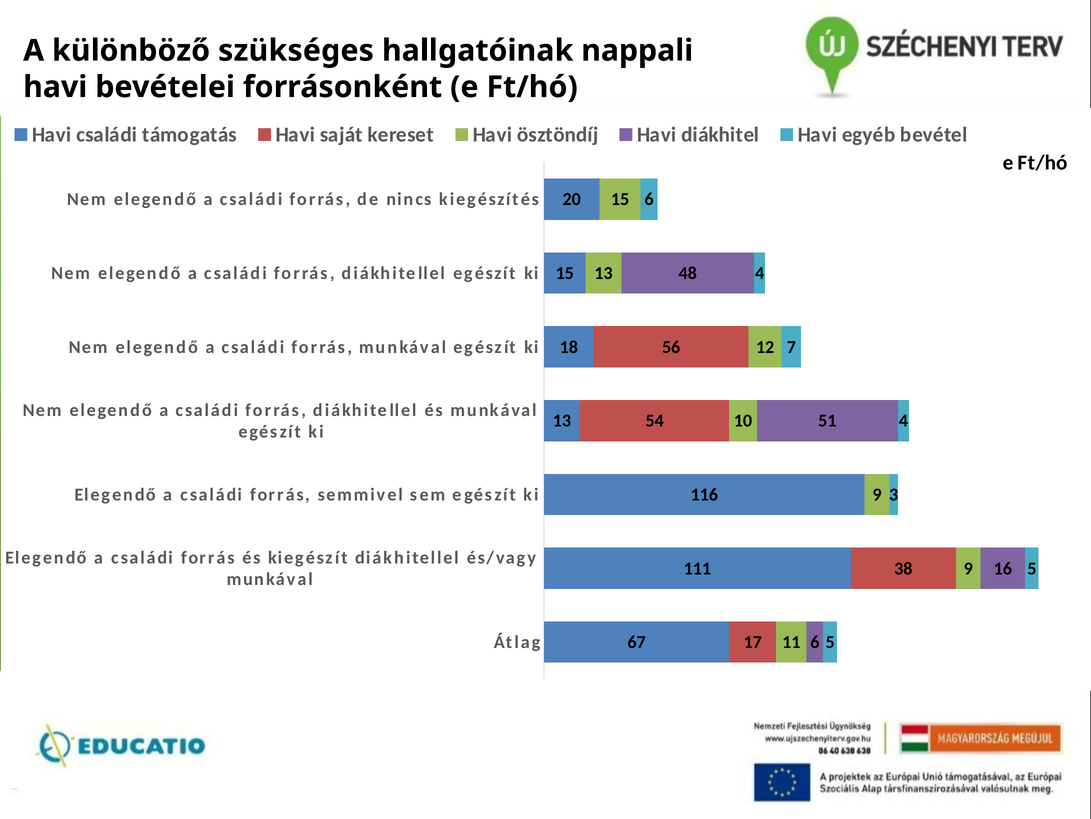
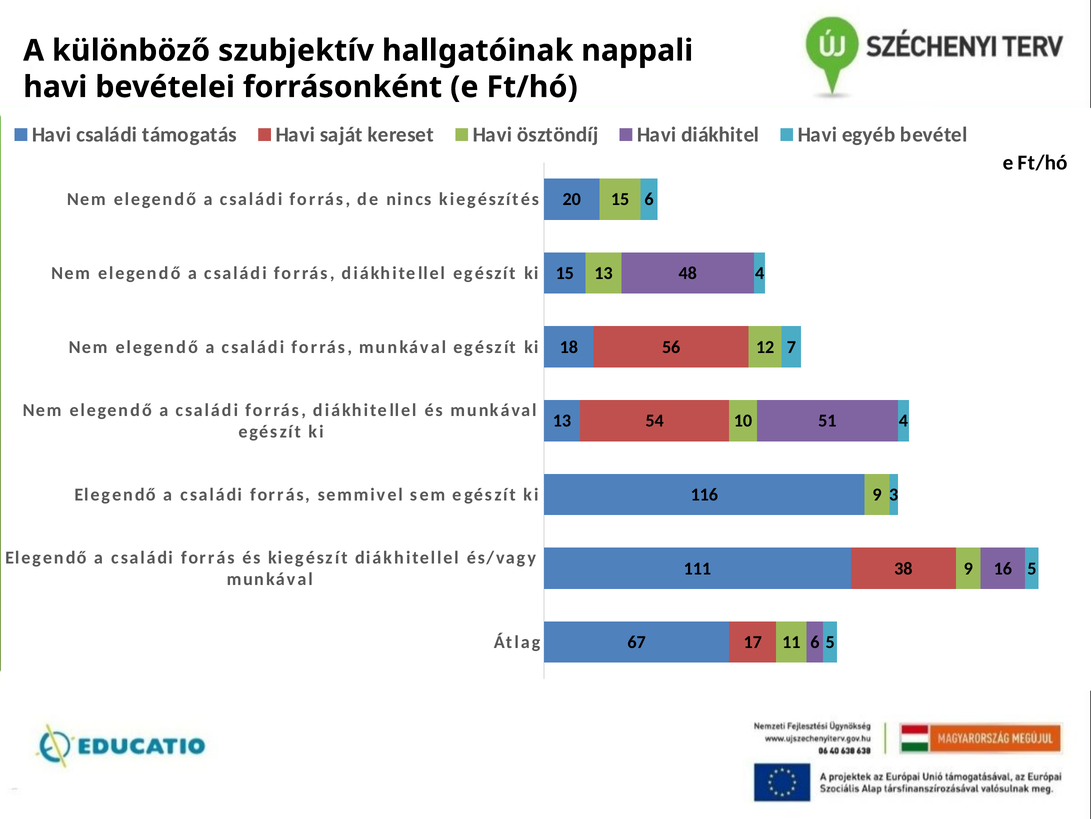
szükséges: szükséges -> szubjektív
